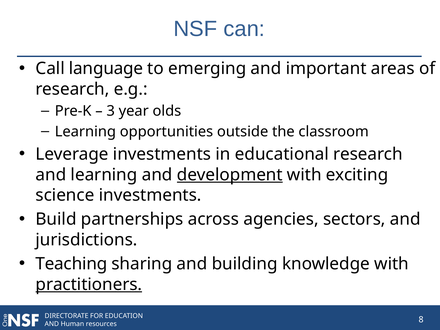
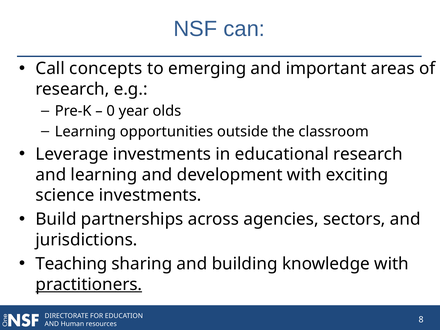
language: language -> concepts
3: 3 -> 0
development underline: present -> none
